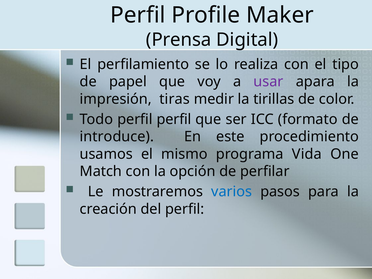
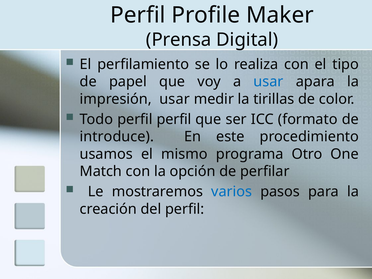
usar at (268, 82) colour: purple -> blue
impresión tiras: tiras -> usar
Vida: Vida -> Otro
